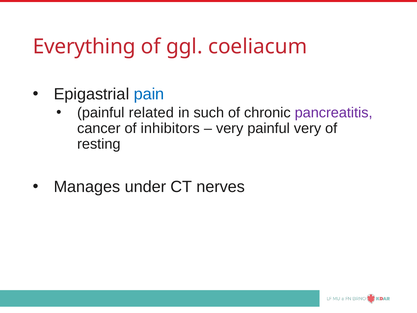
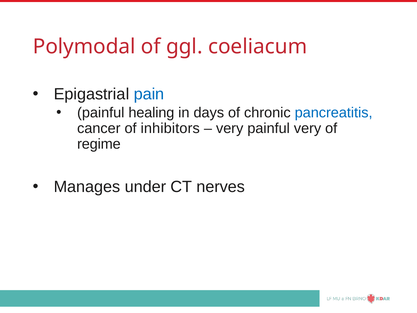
Everything: Everything -> Polymodal
related: related -> healing
such: such -> days
pancreatitis colour: purple -> blue
resting: resting -> regime
